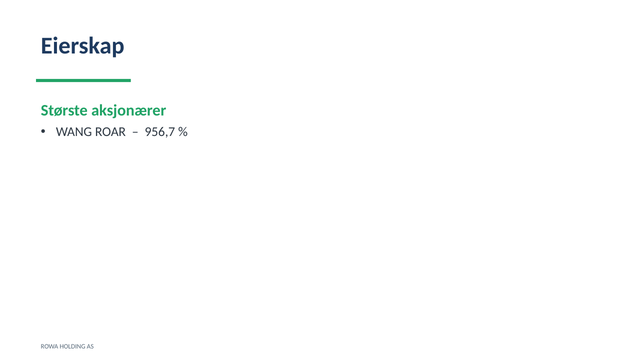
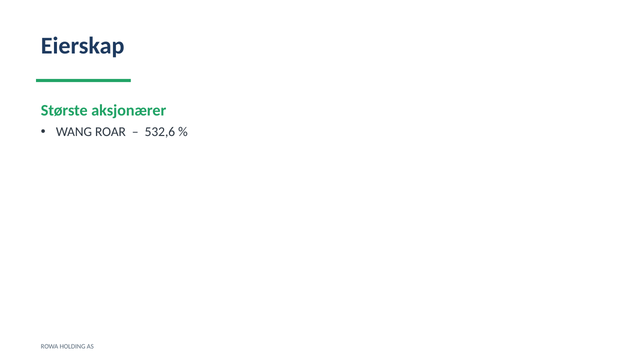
956,7: 956,7 -> 532,6
